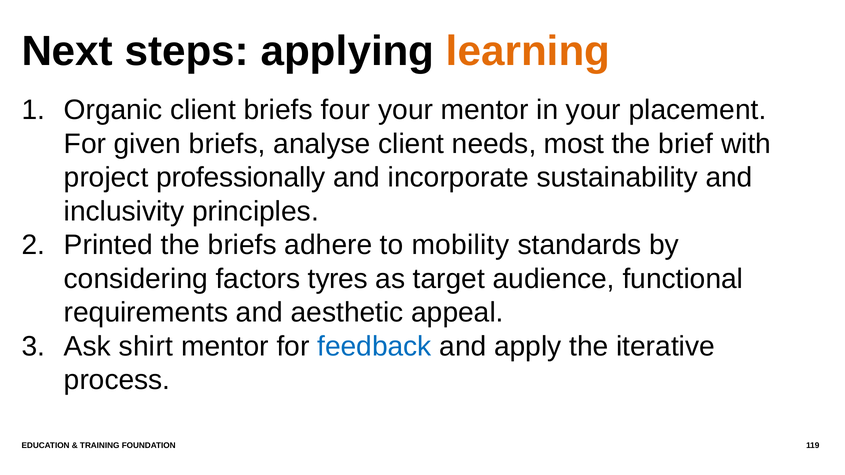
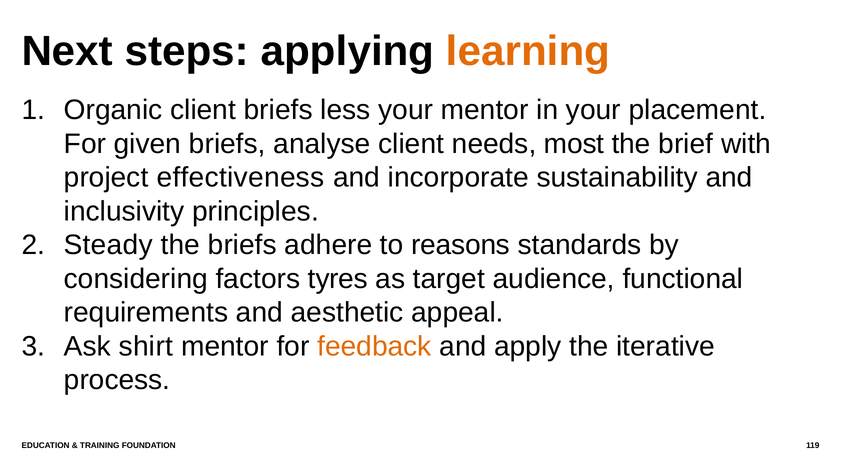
four: four -> less
professionally: professionally -> effectiveness
Printed: Printed -> Steady
mobility: mobility -> reasons
feedback colour: blue -> orange
